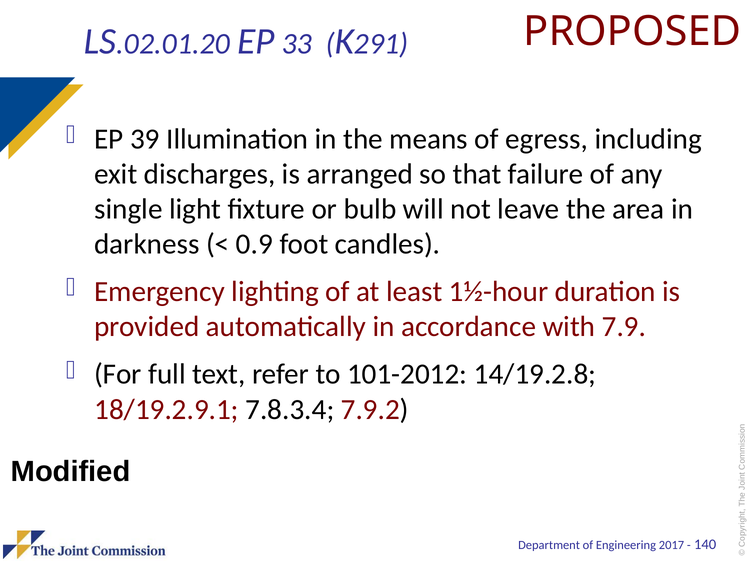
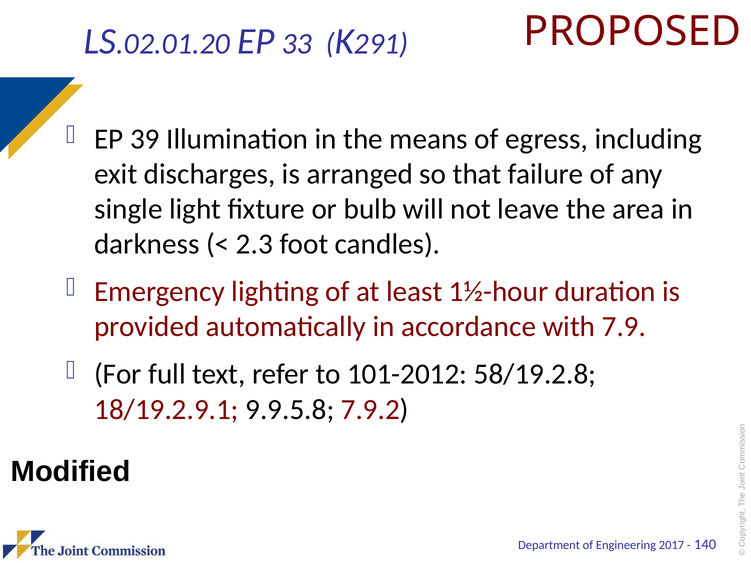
0.9: 0.9 -> 2.3
14/19.2.8: 14/19.2.8 -> 58/19.2.8
7.8.3.4: 7.8.3.4 -> 9.9.5.8
